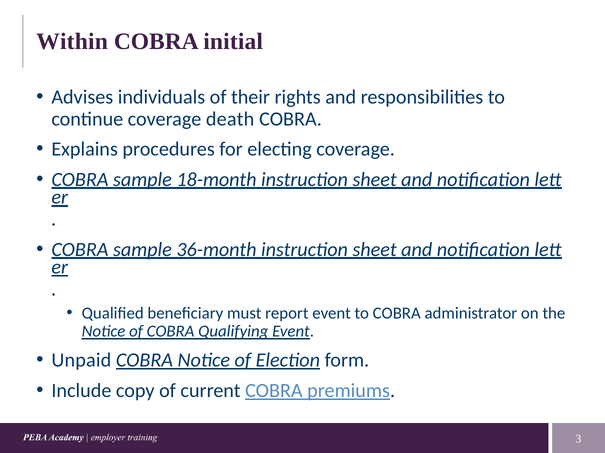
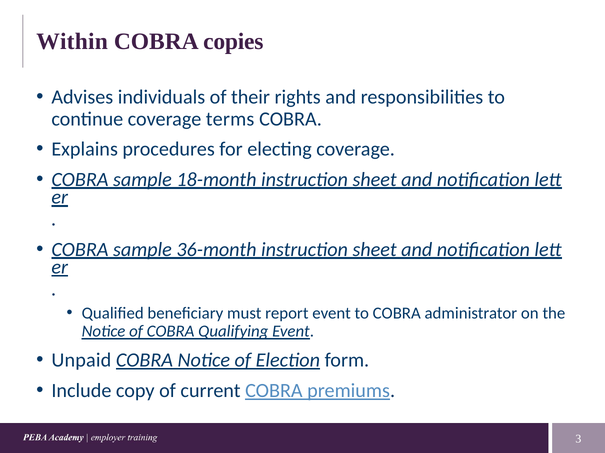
initial: initial -> copies
death: death -> terms
